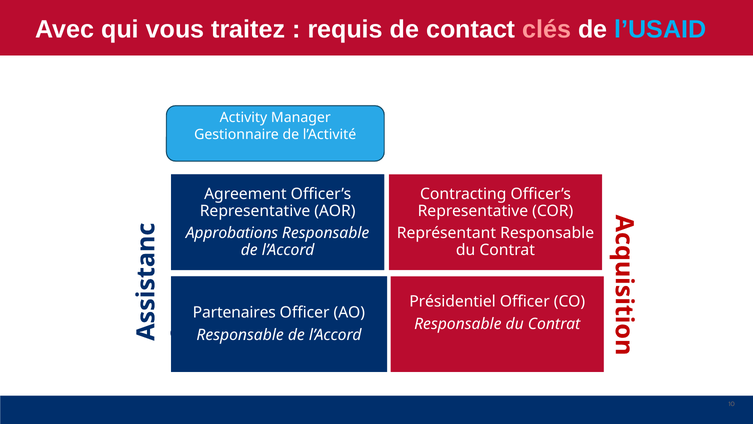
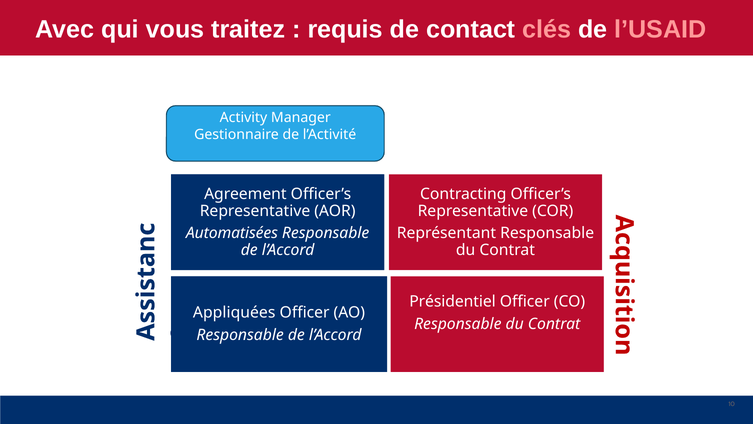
l’USAID colour: light blue -> pink
Approbations: Approbations -> Automatisées
Partenaires: Partenaires -> Appliquées
